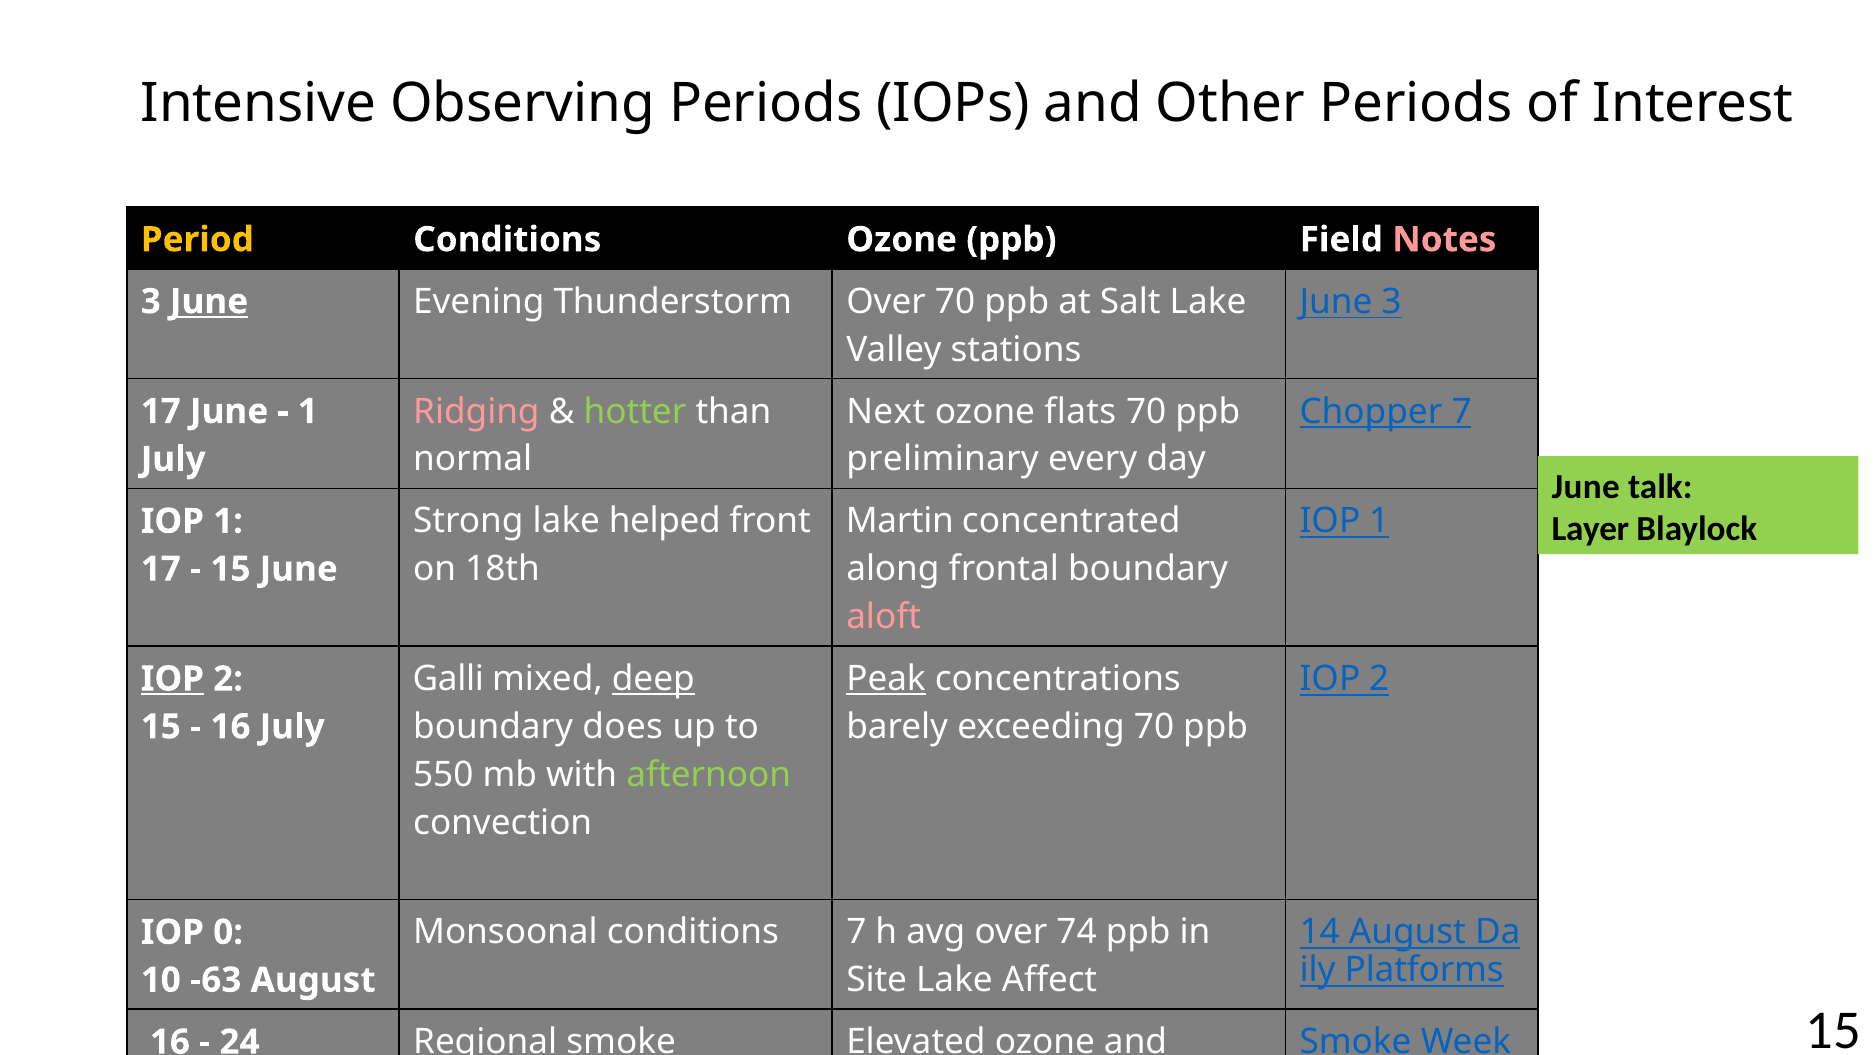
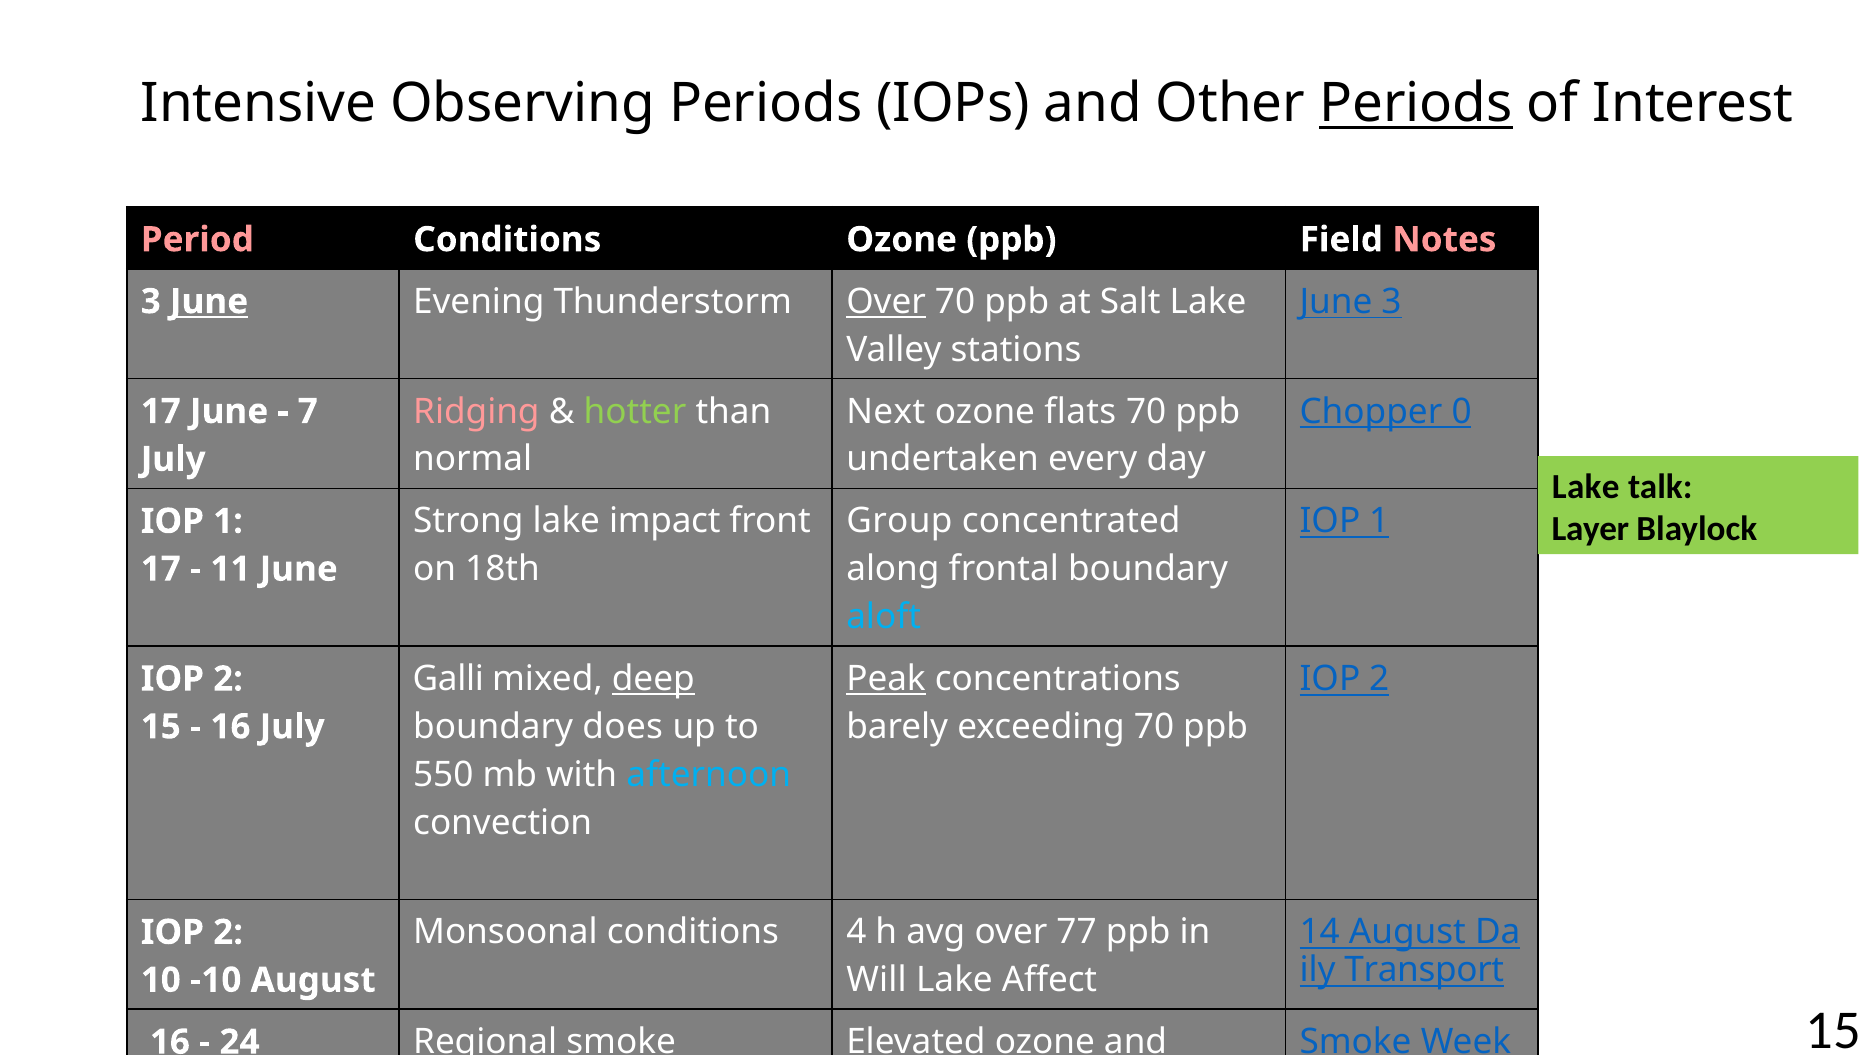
Periods at (1416, 104) underline: none -> present
Period colour: yellow -> pink
Over at (886, 302) underline: none -> present
Chopper 7: 7 -> 0
1 at (308, 411): 1 -> 7
preliminary: preliminary -> undertaken
June at (1586, 486): June -> Lake
helped: helped -> impact
Martin: Martin -> Group
15 at (230, 569): 15 -> 11
aloft colour: pink -> light blue
IOP at (172, 679) underline: present -> none
afternoon colour: light green -> light blue
conditions 7: 7 -> 4
74: 74 -> 77
0 at (228, 932): 0 -> 2
Platforms at (1424, 969): Platforms -> Transport
Site: Site -> Will
-63: -63 -> -10
